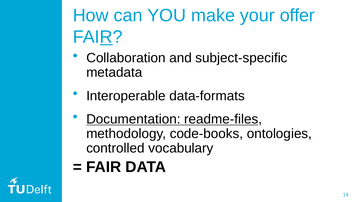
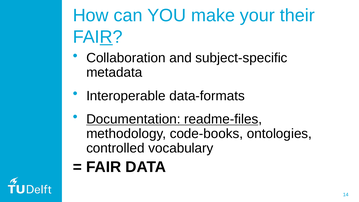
offer: offer -> their
